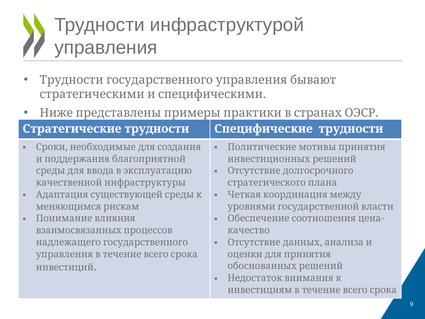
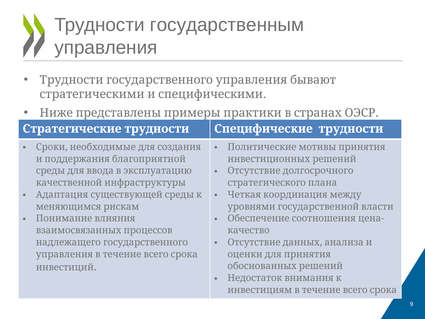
инфраструктурой: инфраструктурой -> государственным
